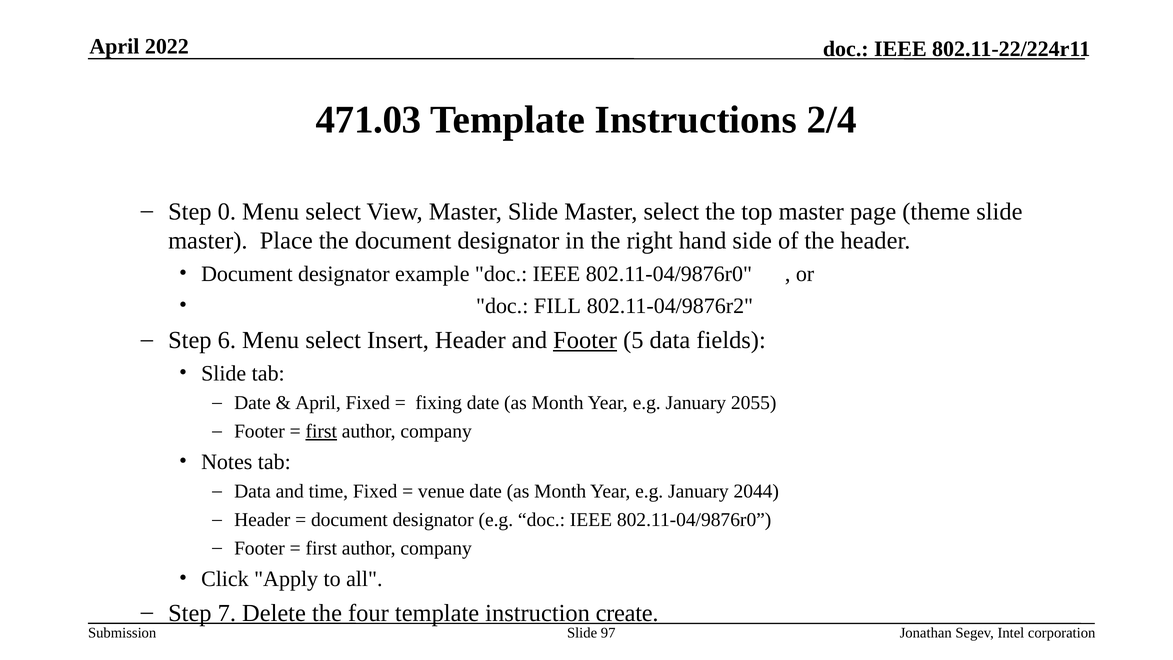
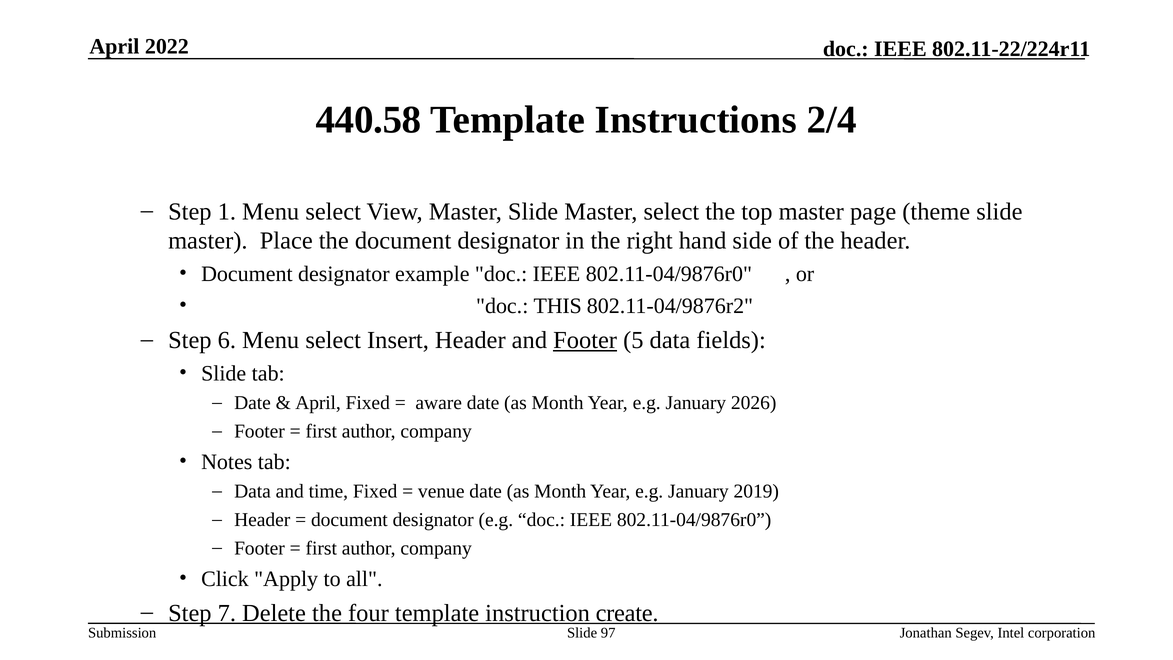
471.03: 471.03 -> 440.58
0: 0 -> 1
FILL: FILL -> THIS
fixing: fixing -> aware
2055: 2055 -> 2026
first at (321, 431) underline: present -> none
2044: 2044 -> 2019
